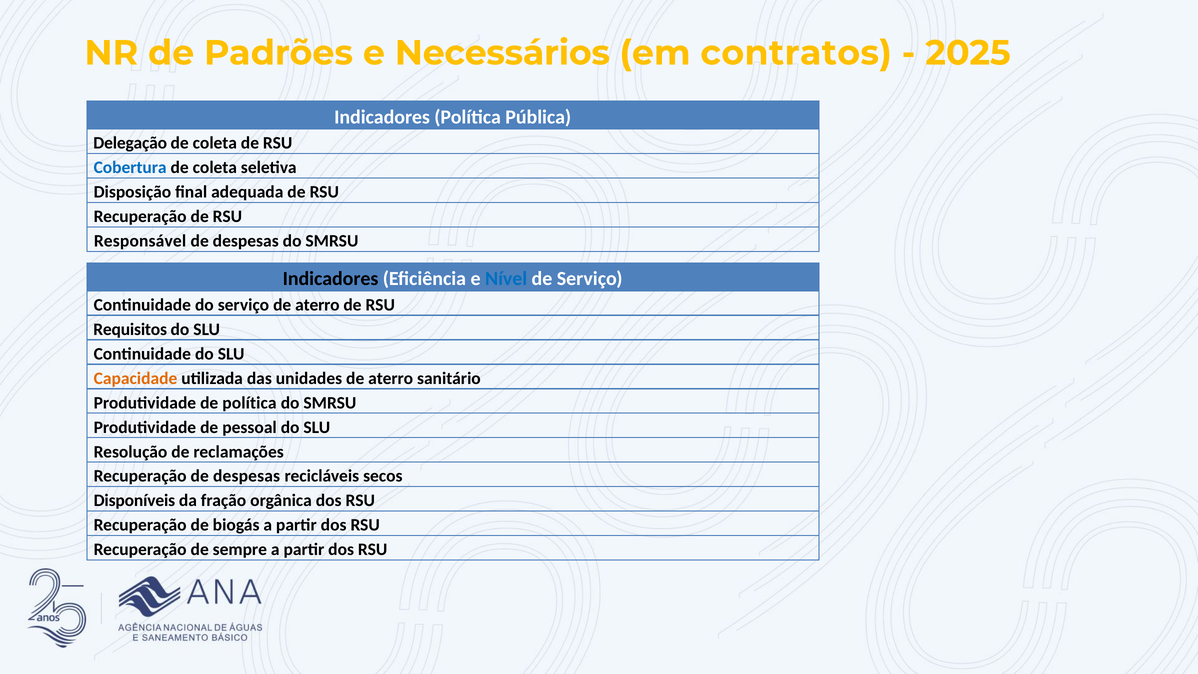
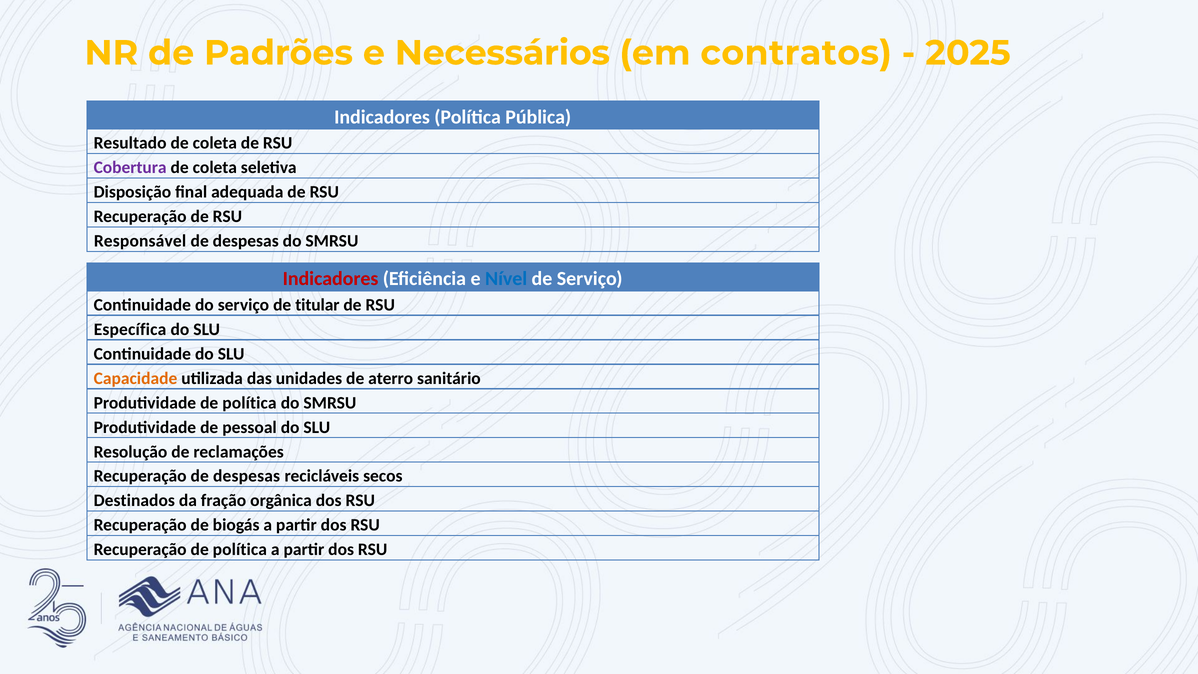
Delegação: Delegação -> Resultado
Cobertura colour: blue -> purple
Indicadores at (331, 279) colour: black -> red
serviço de aterro: aterro -> titular
Requisitos: Requisitos -> Específica
Disponíveis: Disponíveis -> Destinados
Recuperação de sempre: sempre -> política
